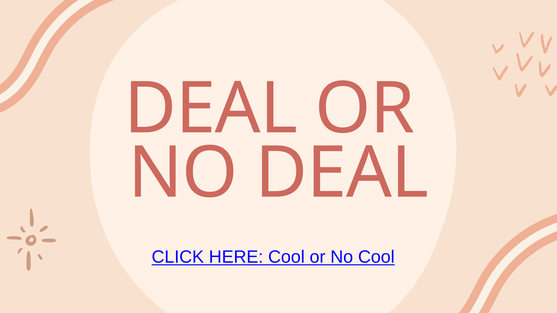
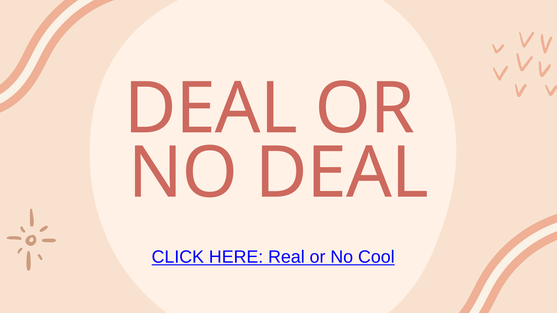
HERE Cool: Cool -> Real
